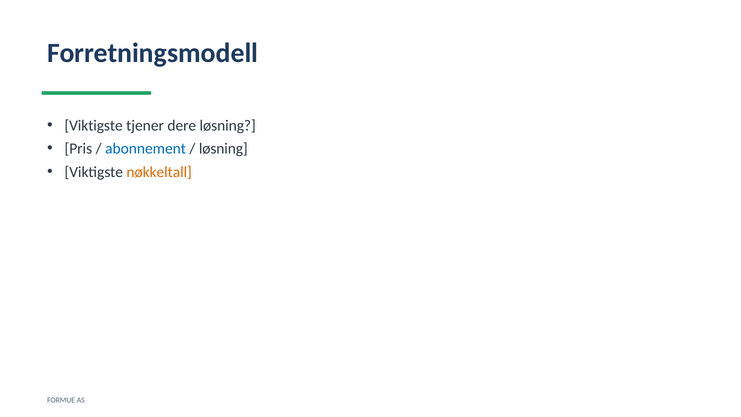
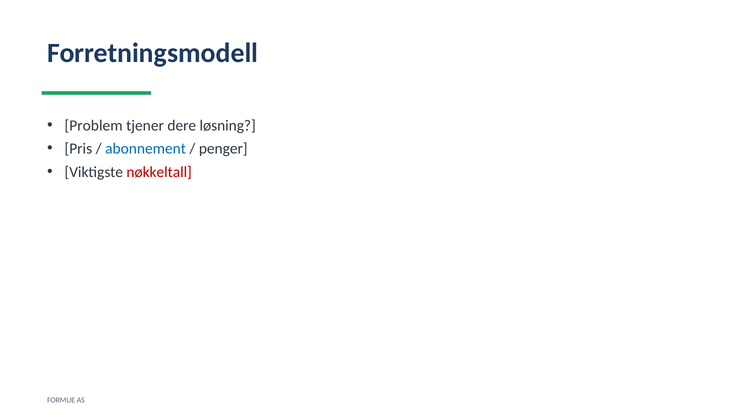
Viktigste at (94, 126): Viktigste -> Problem
løsning at (223, 149): løsning -> penger
nøkkeltall colour: orange -> red
